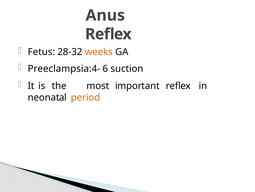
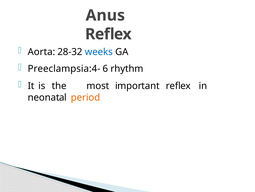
Fetus: Fetus -> Aorta
weeks colour: orange -> blue
suction: suction -> rhythm
